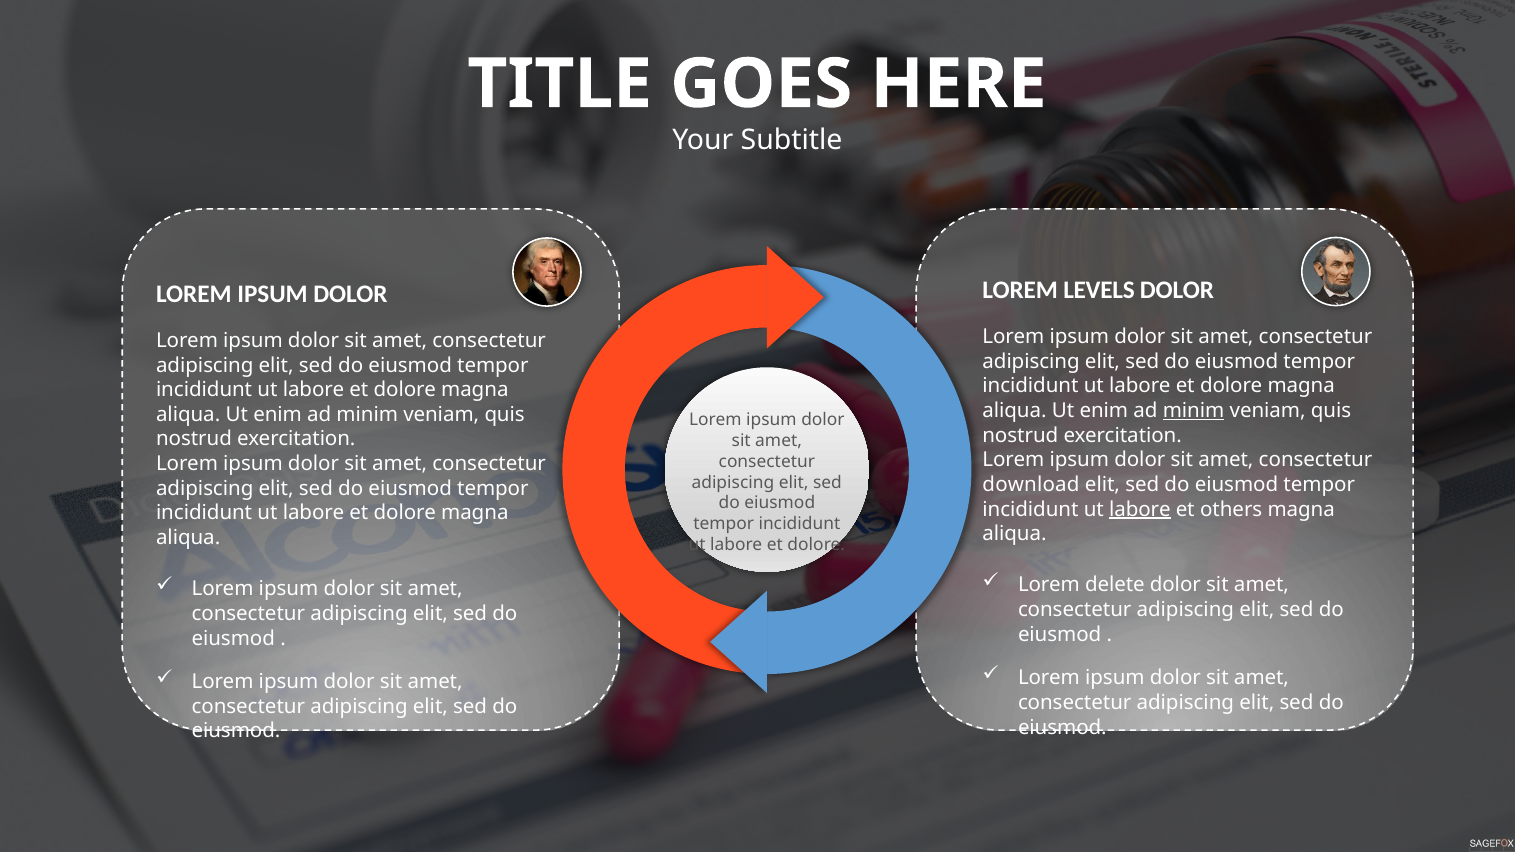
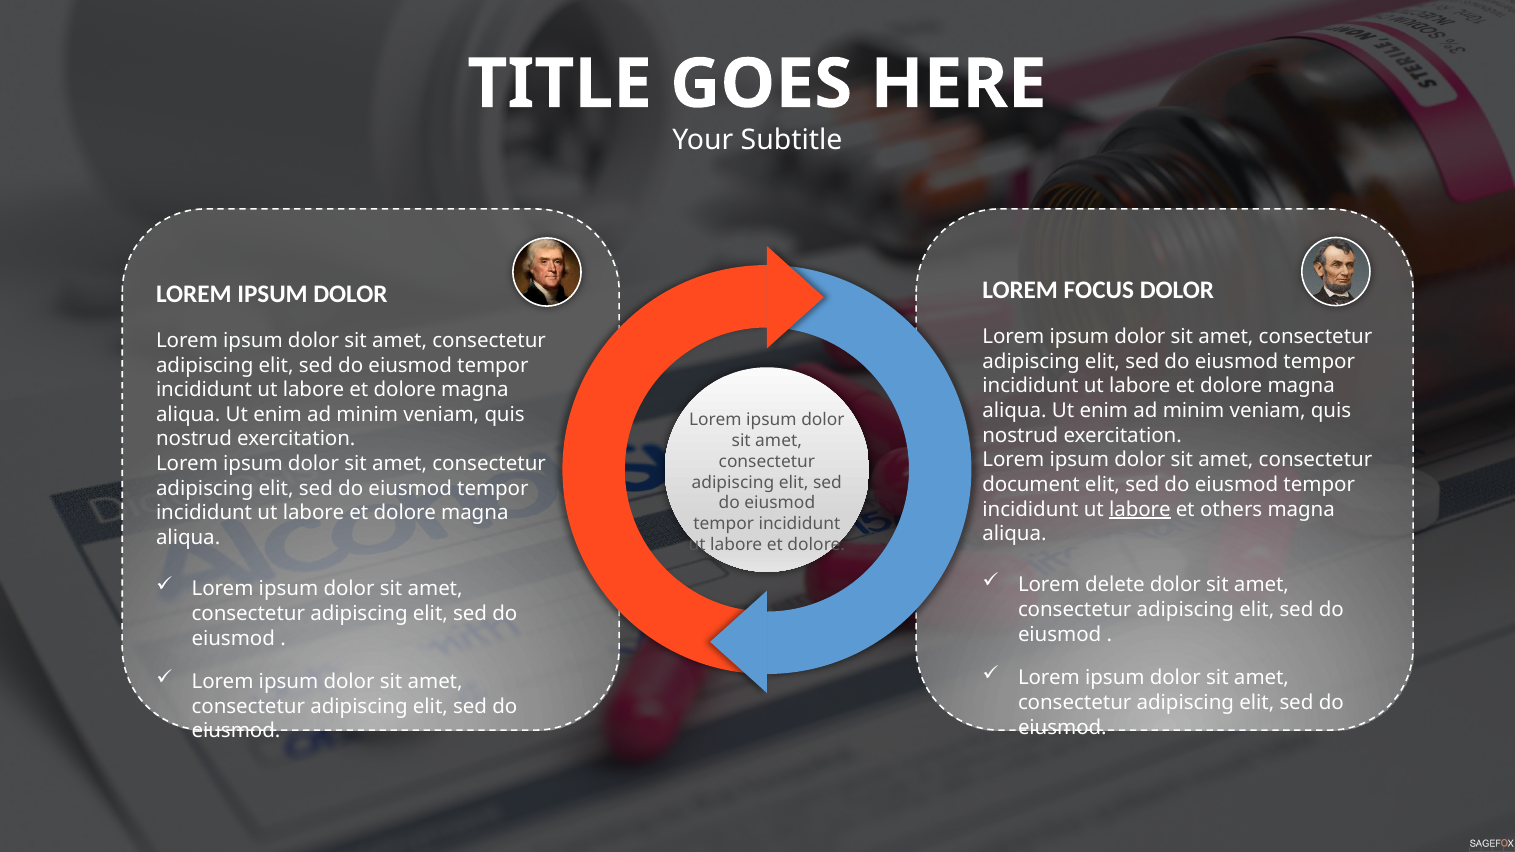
LEVELS: LEVELS -> FOCUS
minim at (1194, 411) underline: present -> none
download: download -> document
